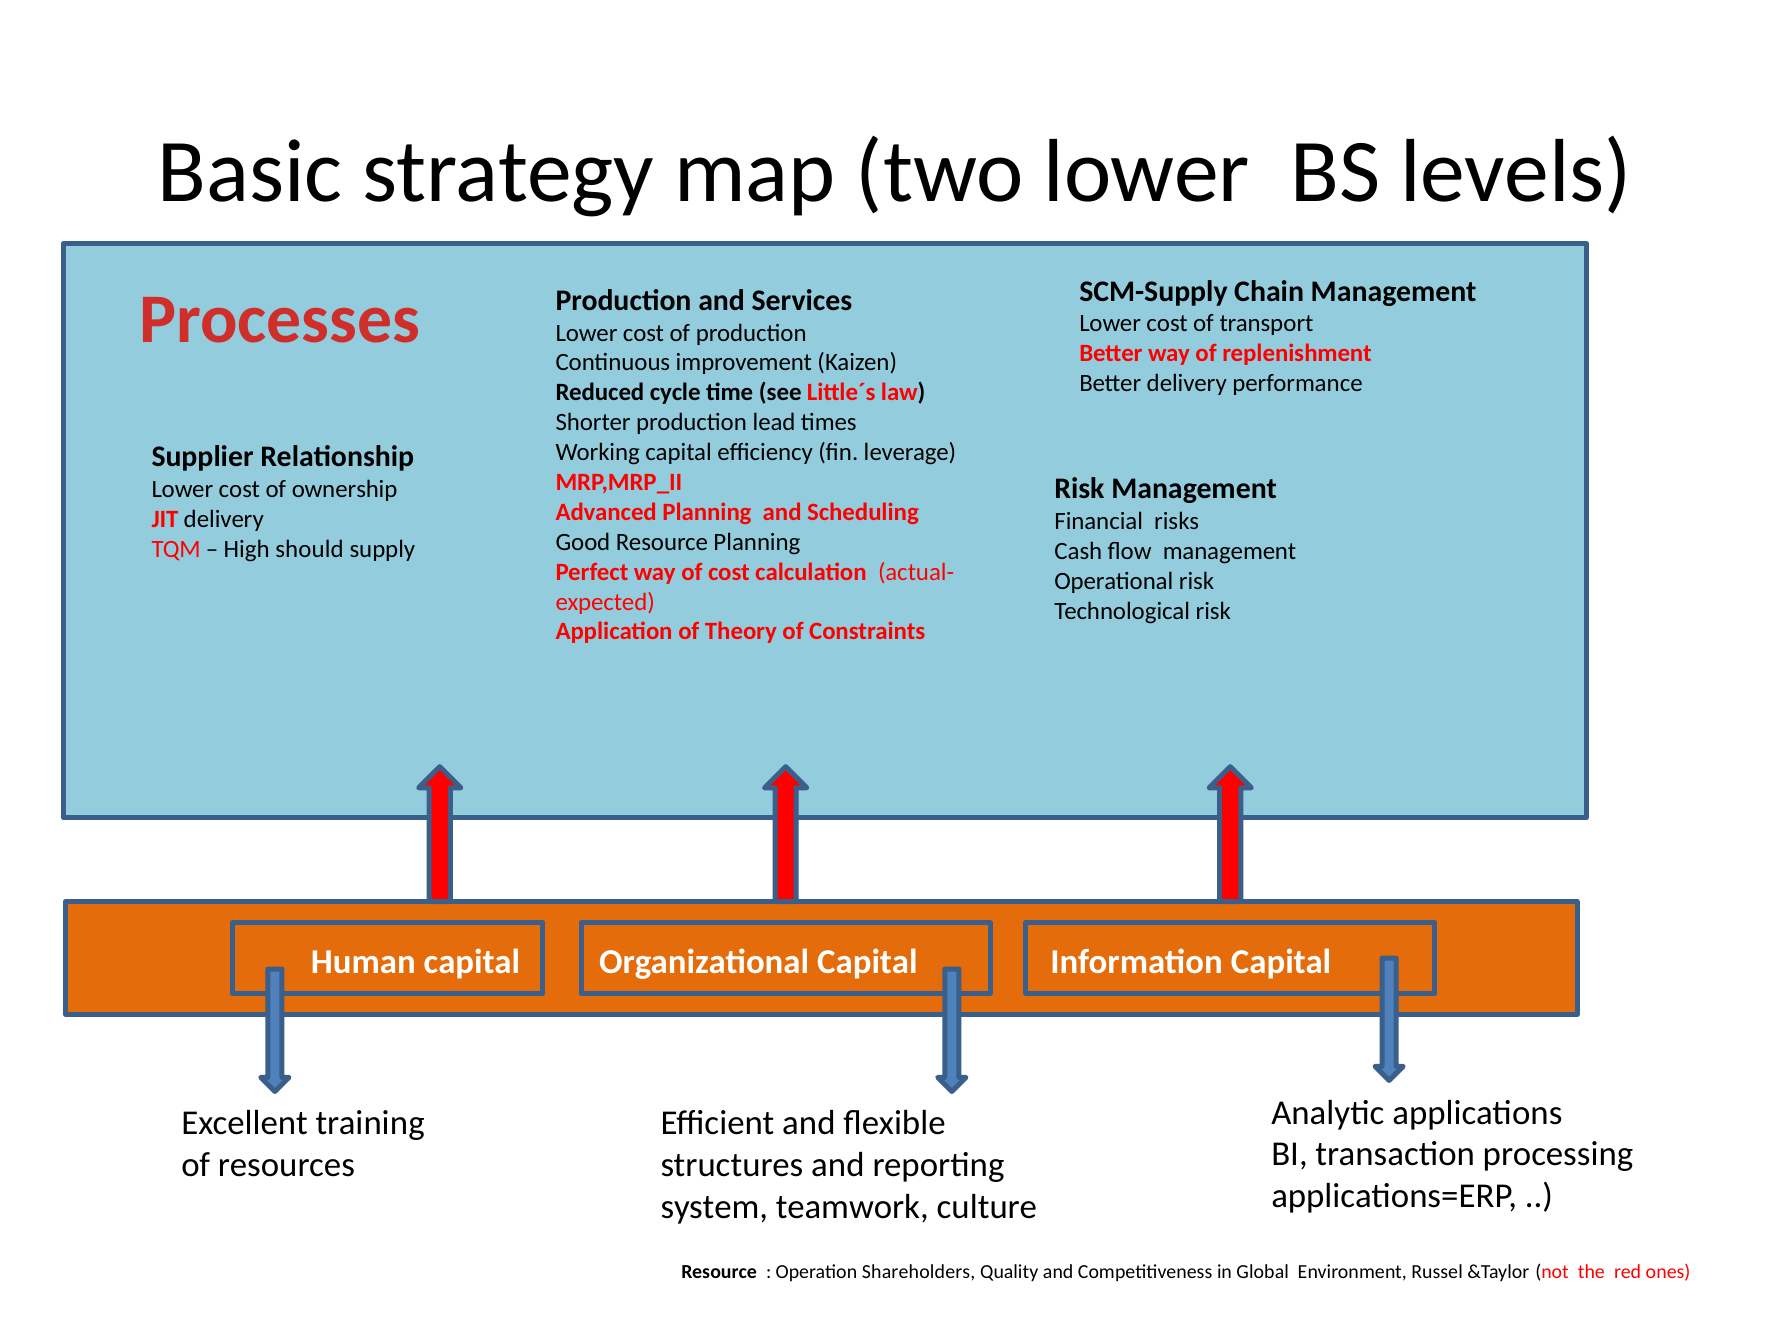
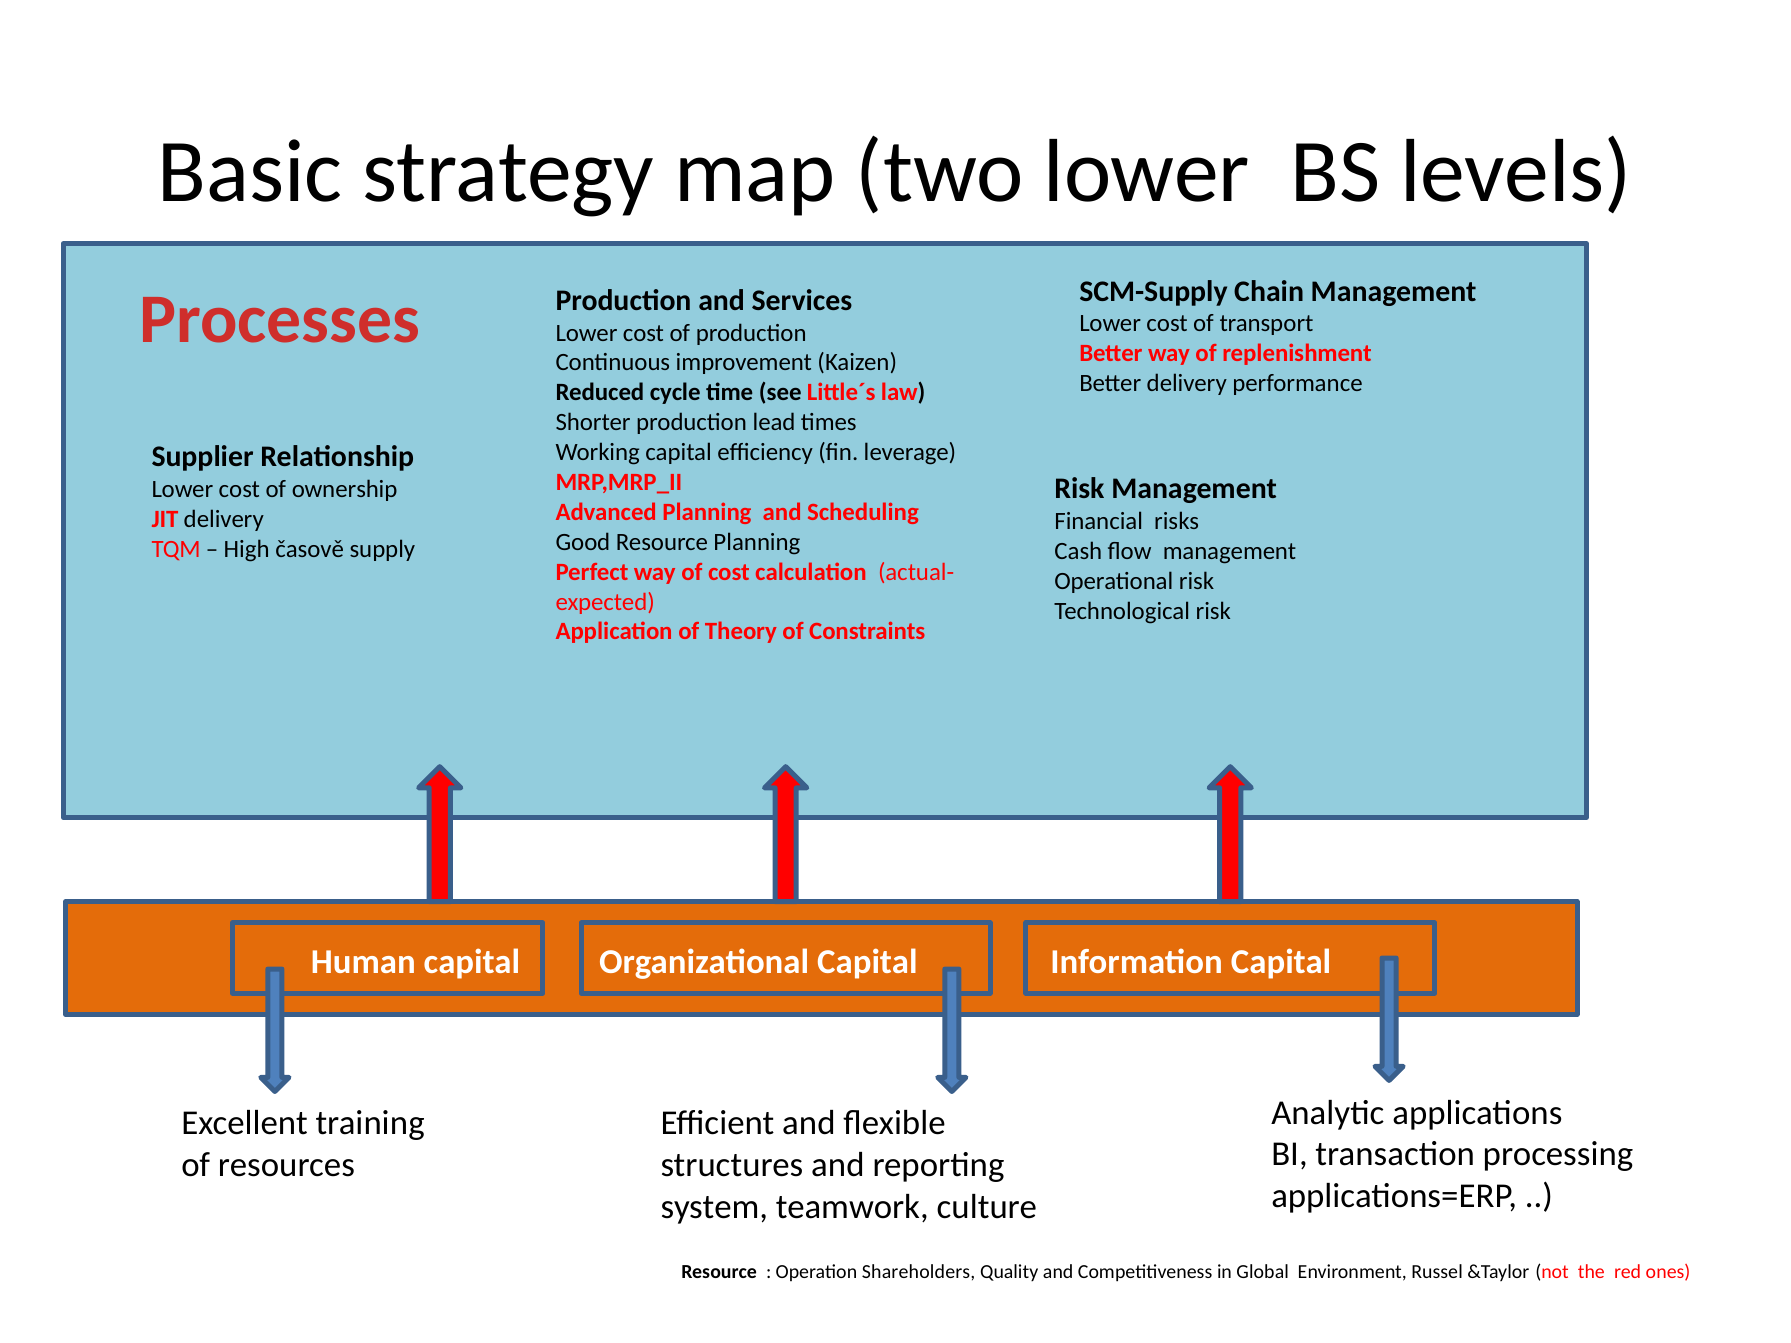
should: should -> časově
